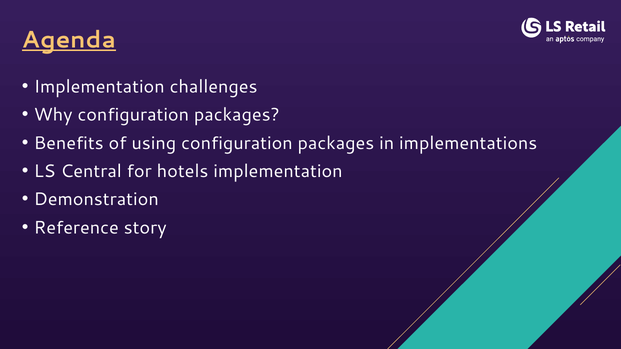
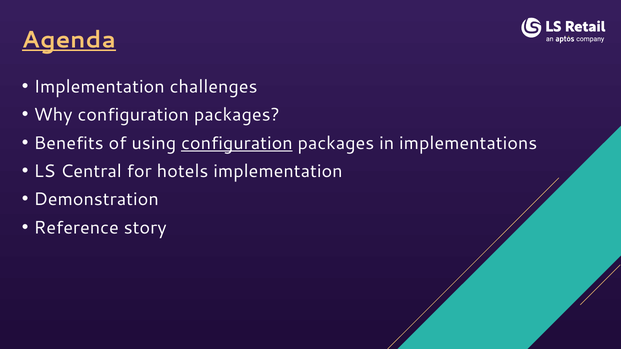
configuration at (237, 143) underline: none -> present
